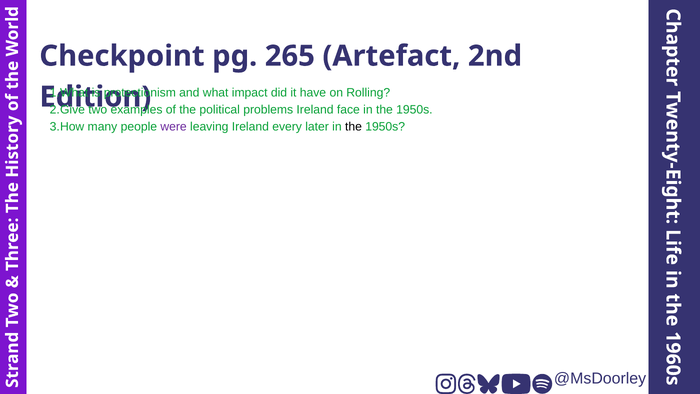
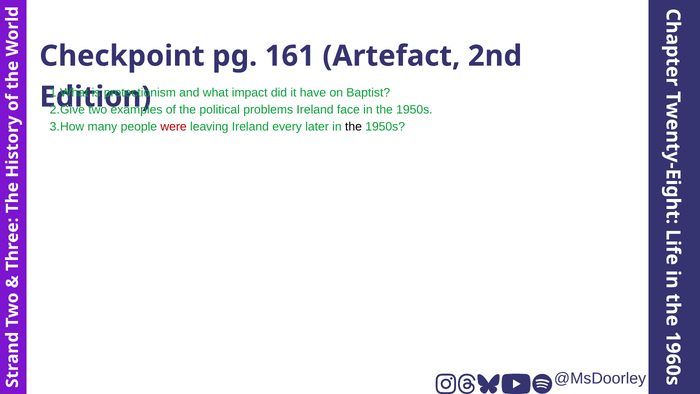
265: 265 -> 161
Rolling: Rolling -> Baptist
were colour: purple -> red
